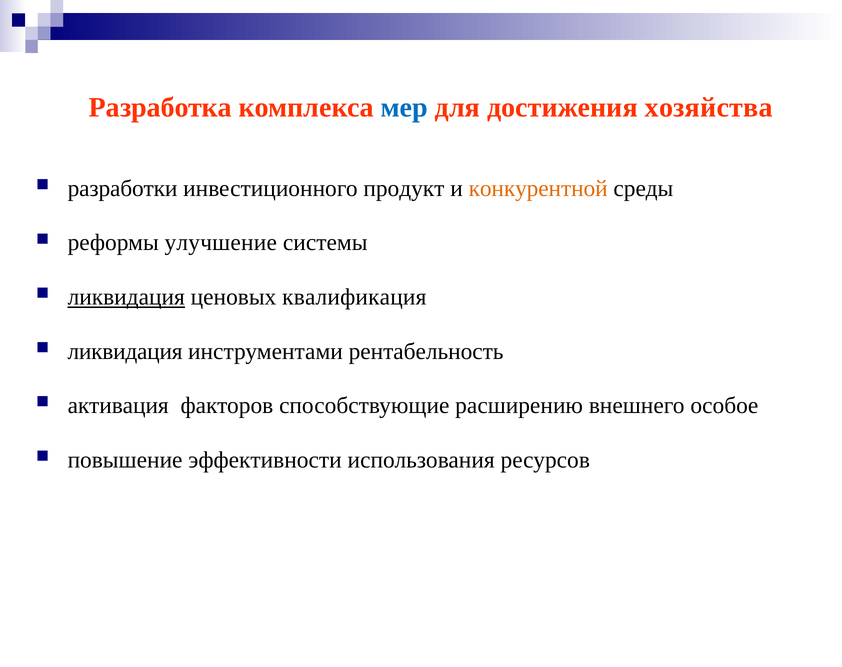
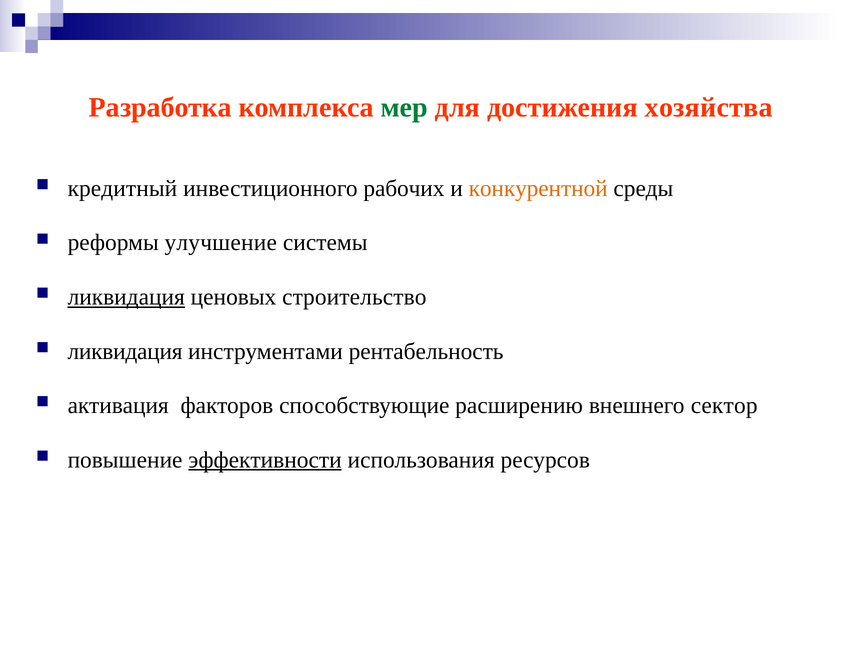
мер colour: blue -> green
разработки: разработки -> кредитный
продукт: продукт -> рабочих
квалификация: квалификация -> строительство
особое: особое -> сектор
эффективности underline: none -> present
